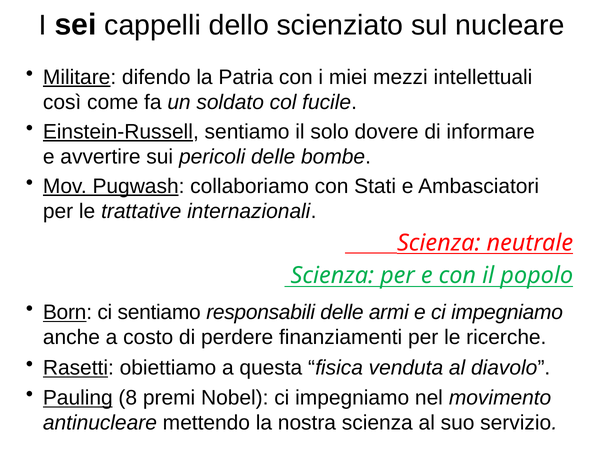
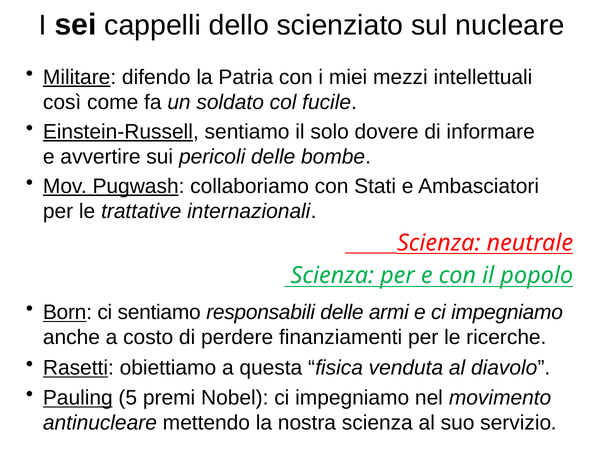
8: 8 -> 5
